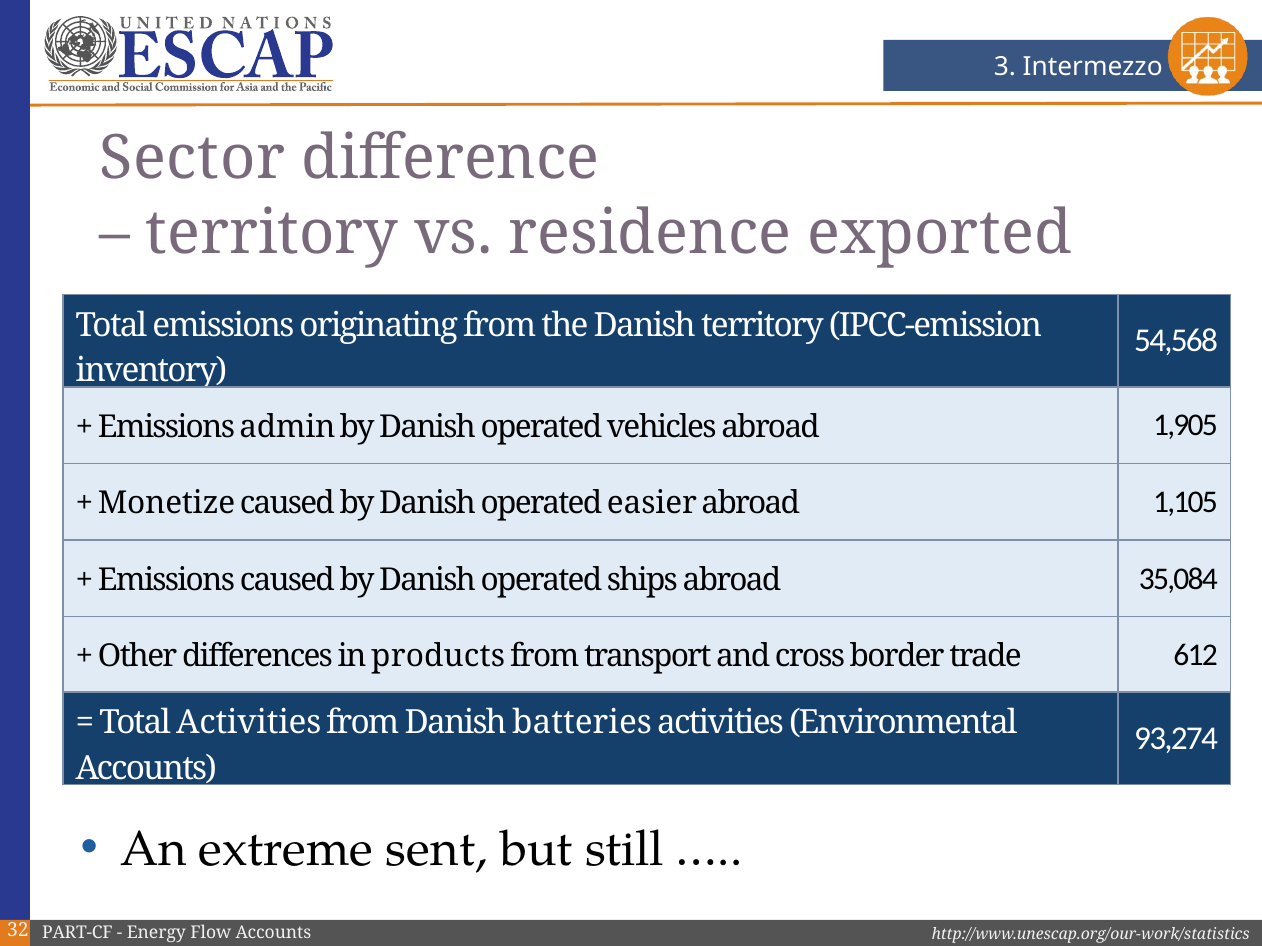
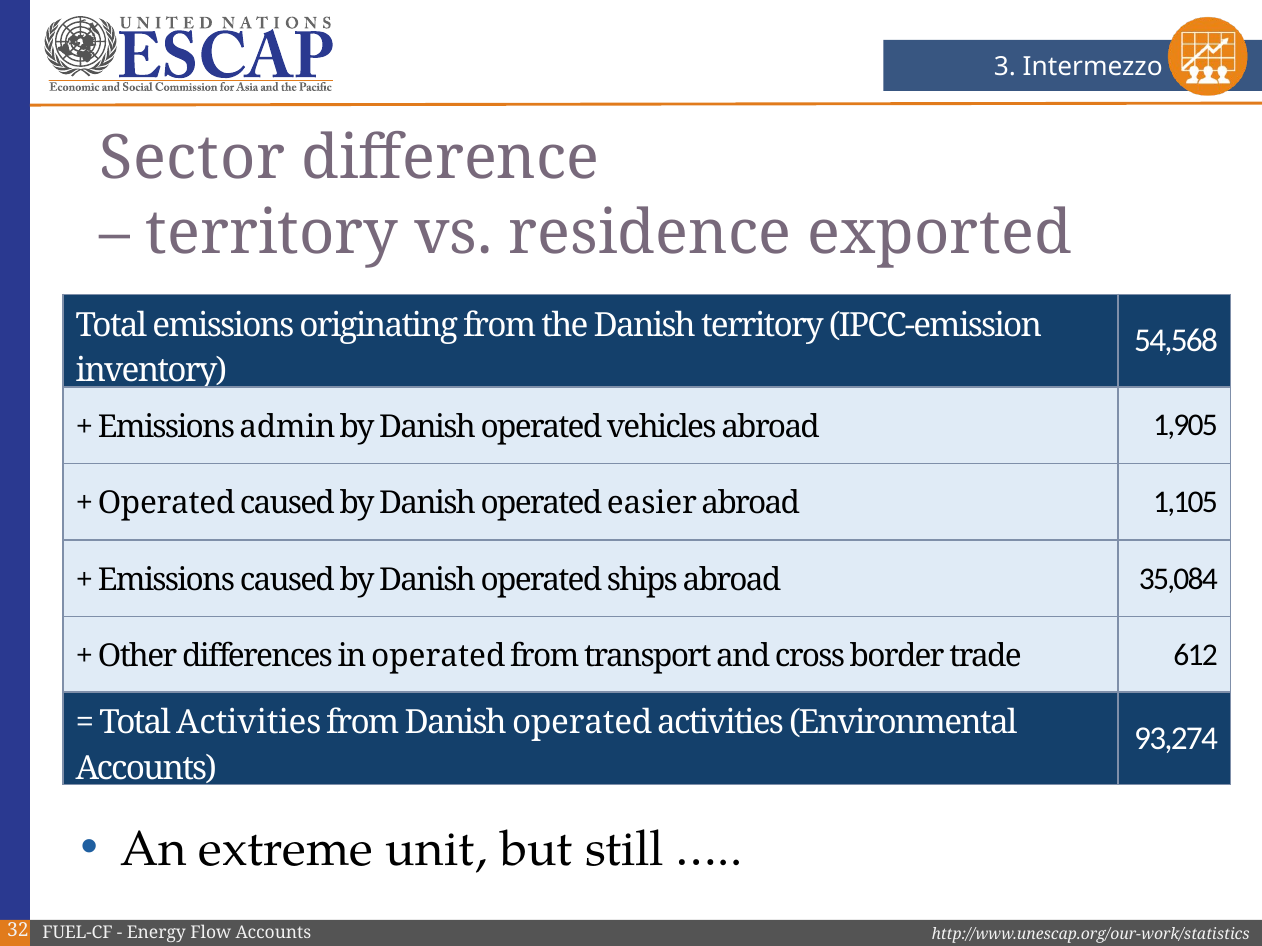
Monetize at (167, 504): Monetize -> Operated
in products: products -> operated
from Danish batteries: batteries -> operated
sent: sent -> unit
PART-CF: PART-CF -> FUEL-CF
